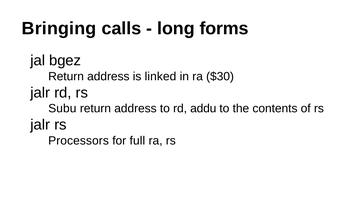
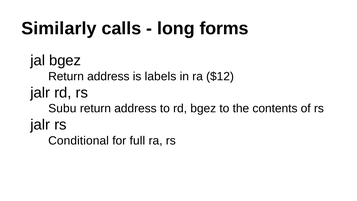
Bringing: Bringing -> Similarly
linked: linked -> labels
$30: $30 -> $12
rd addu: addu -> bgez
Processors: Processors -> Conditional
